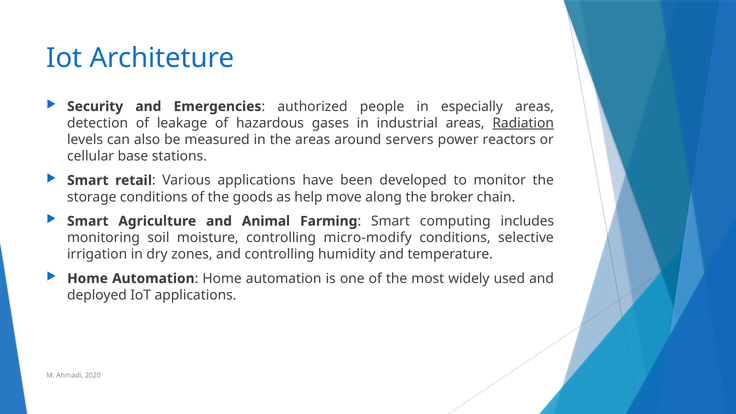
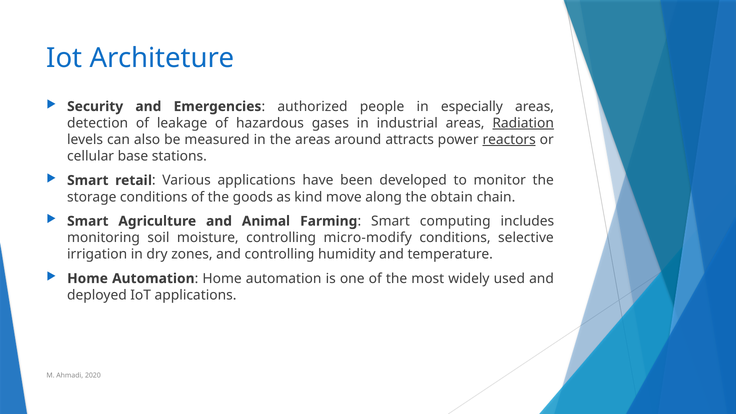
servers: servers -> attracts
reactors underline: none -> present
help: help -> kind
broker: broker -> obtain
